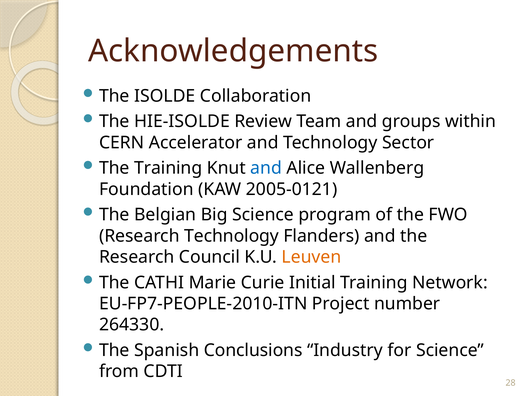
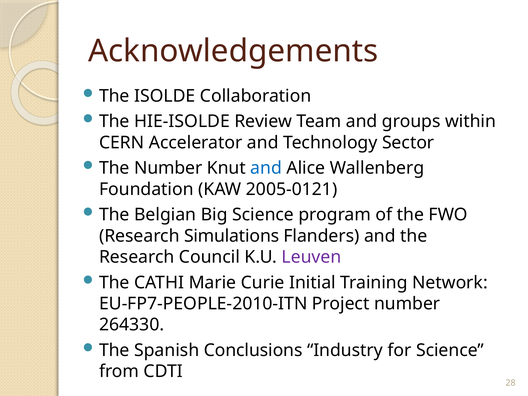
The Training: Training -> Number
Research Technology: Technology -> Simulations
Leuven colour: orange -> purple
